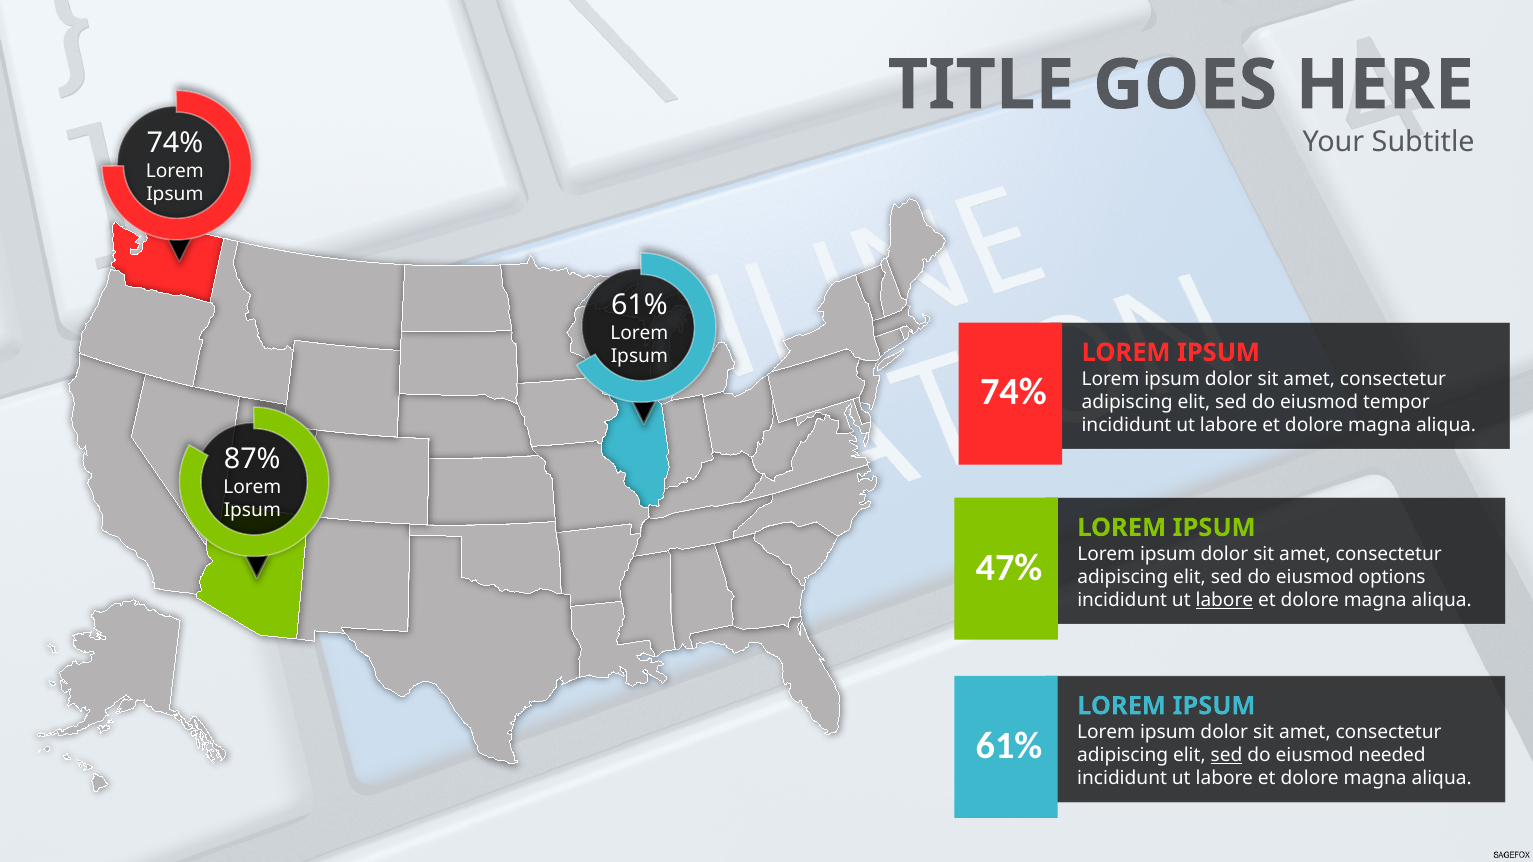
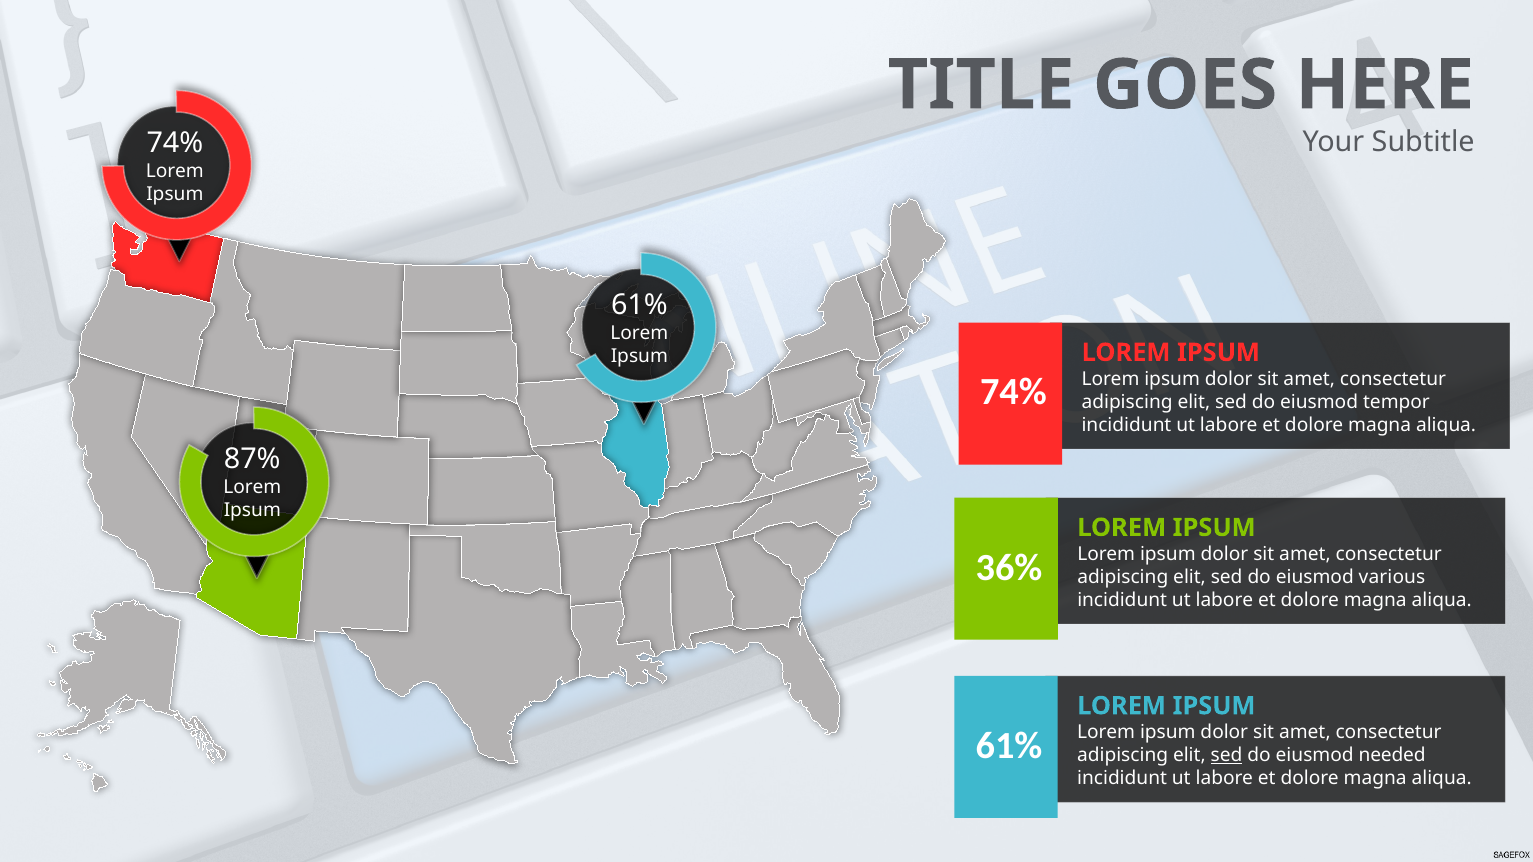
47%: 47% -> 36%
options: options -> various
labore at (1224, 600) underline: present -> none
